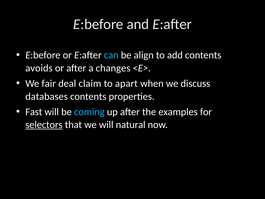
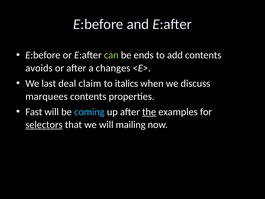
can colour: light blue -> light green
align: align -> ends
fair: fair -> last
apart: apart -> italics
databases: databases -> marquees
the underline: none -> present
natural: natural -> mailing
